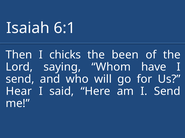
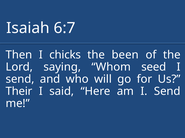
6:1: 6:1 -> 6:7
have: have -> seed
Hear: Hear -> Their
